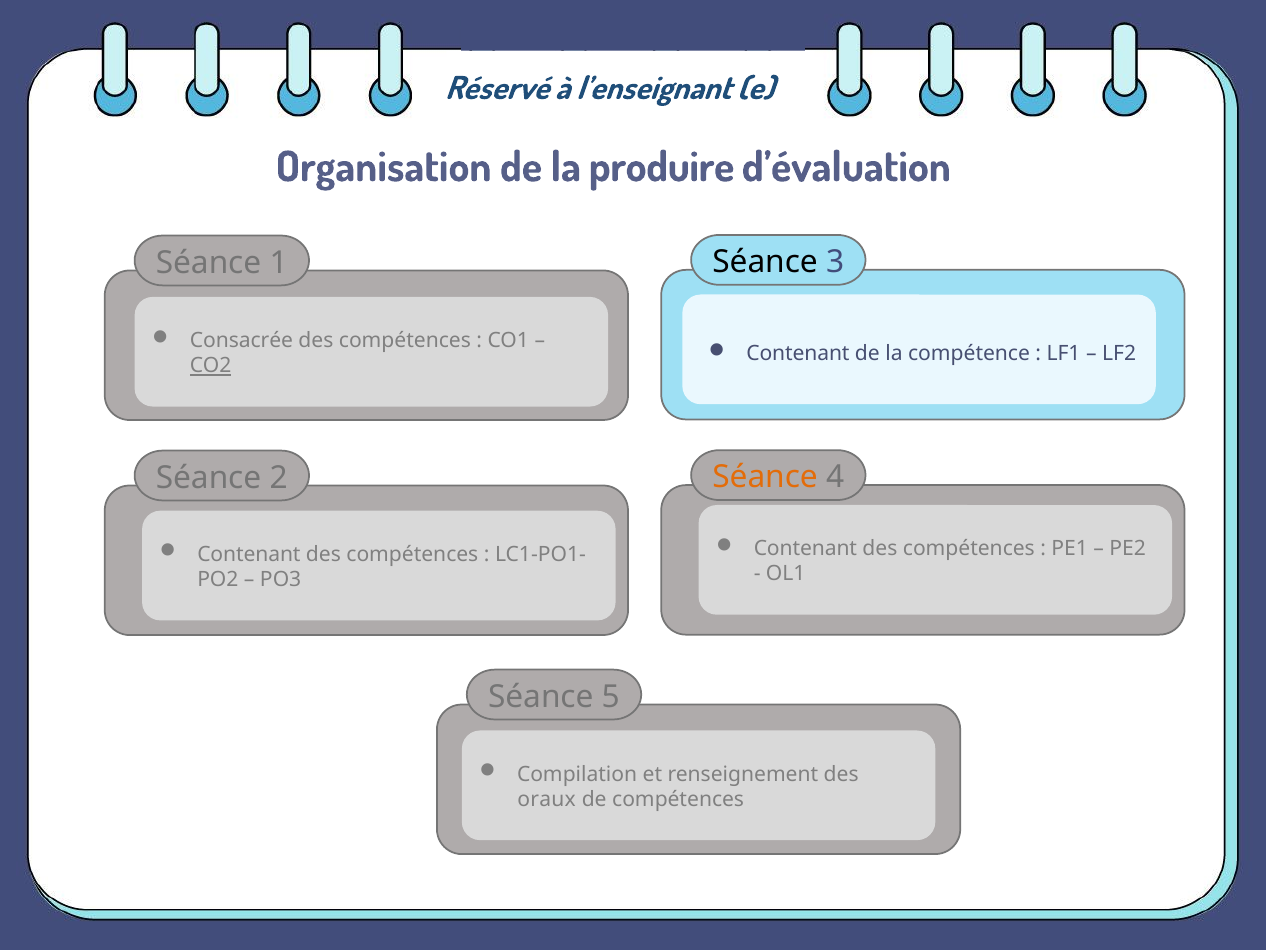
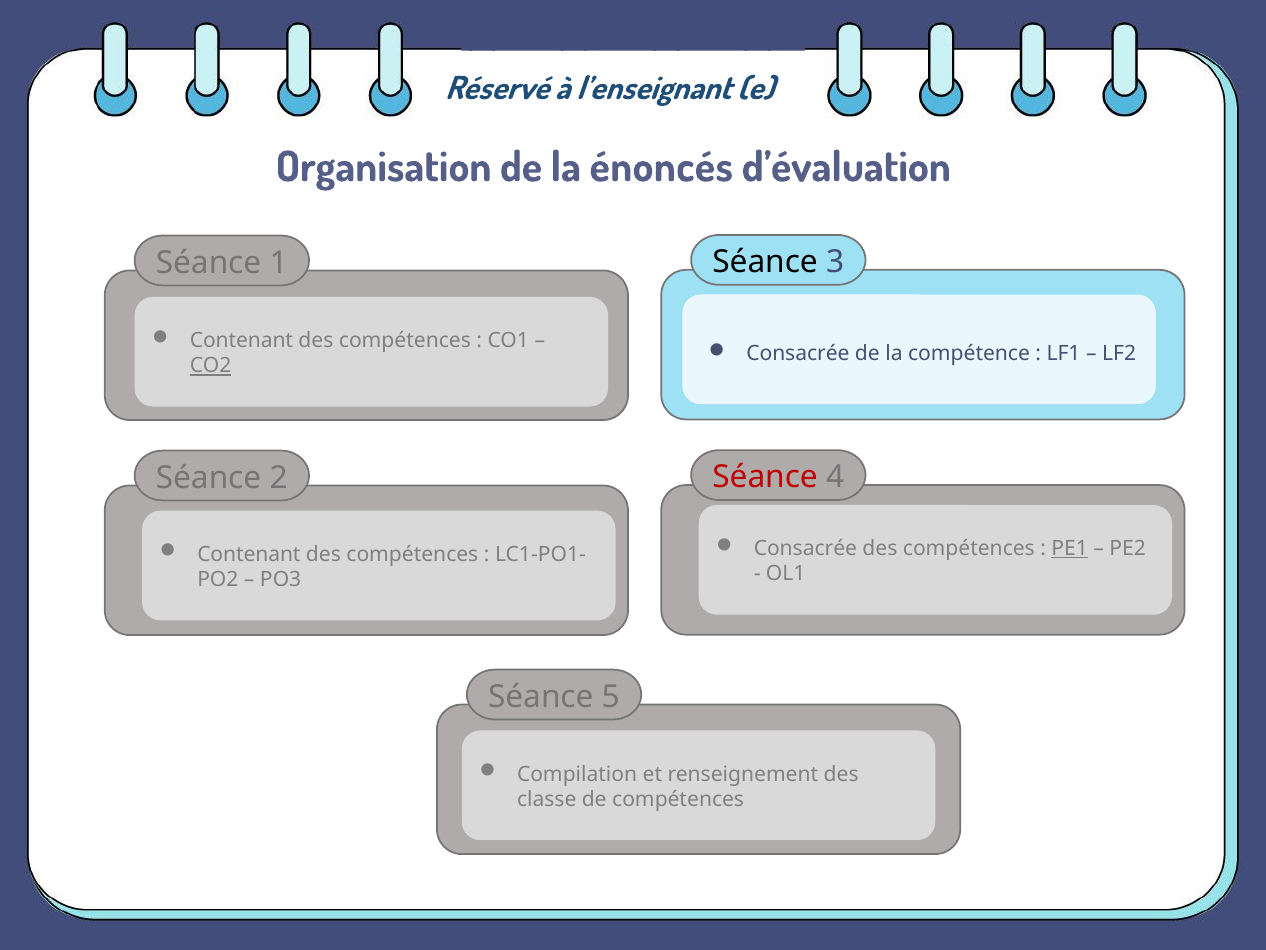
produire: produire -> énoncés
Consacrée at (241, 340): Consacrée -> Contenant
Contenant at (798, 354): Contenant -> Consacrée
Séance at (765, 477) colour: orange -> red
Contenant at (805, 548): Contenant -> Consacrée
PE1 underline: none -> present
oraux: oraux -> classe
